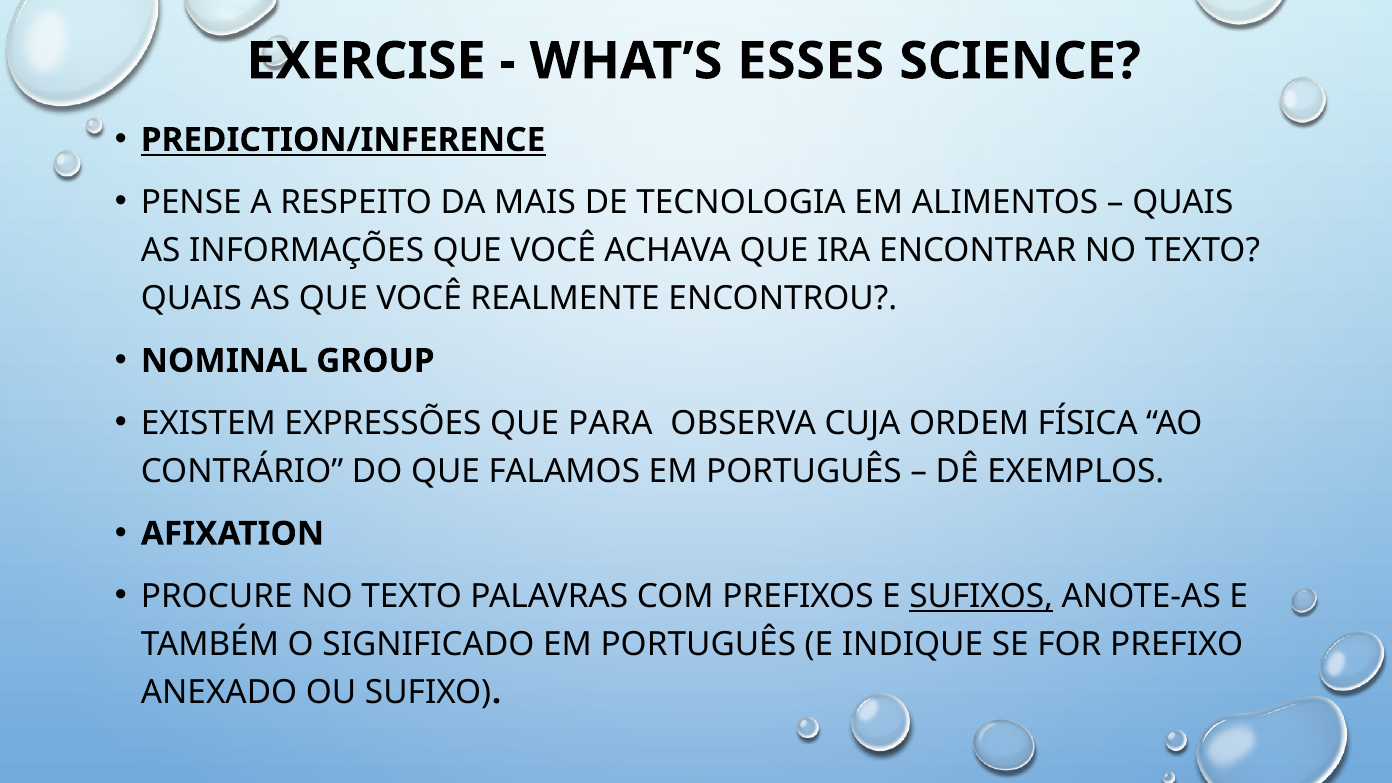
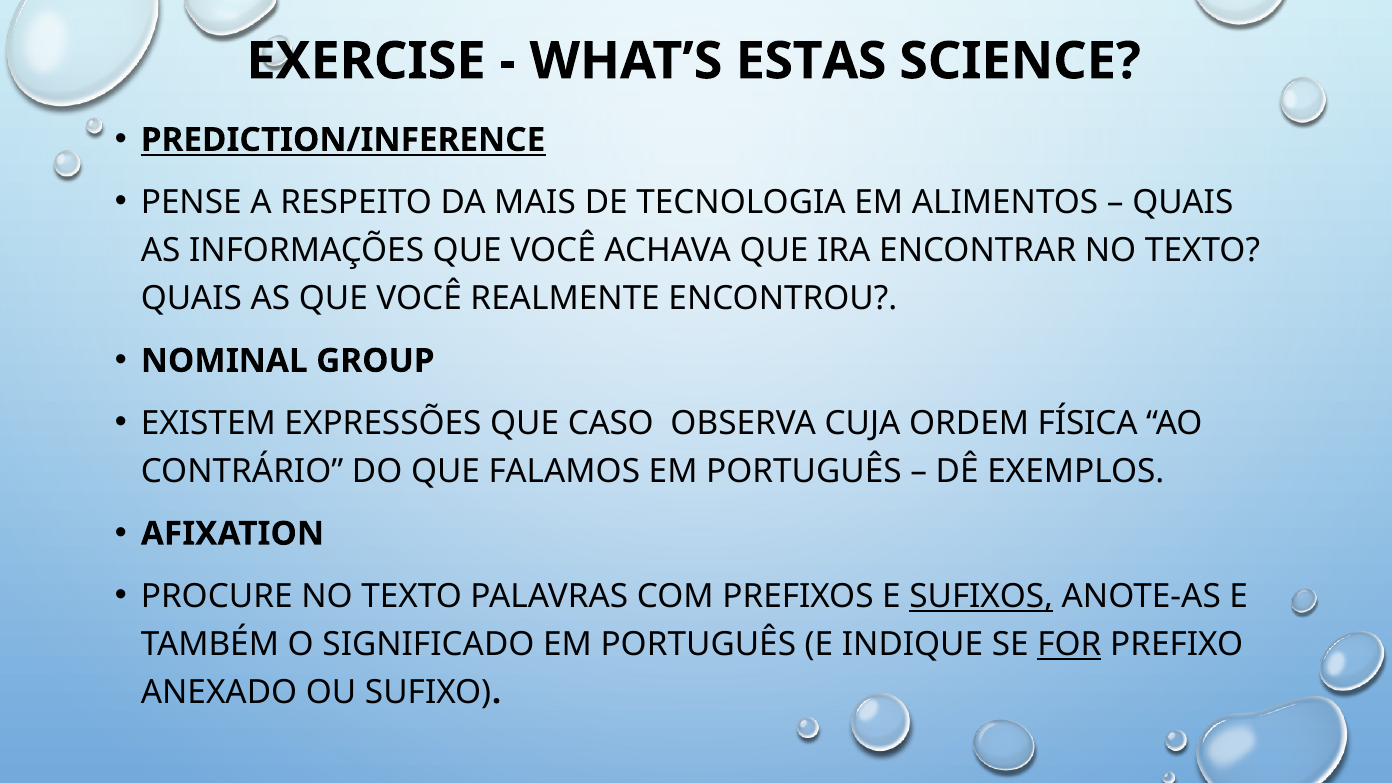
ESSES: ESSES -> ESTAS
PARA: PARA -> CASO
FOR underline: none -> present
